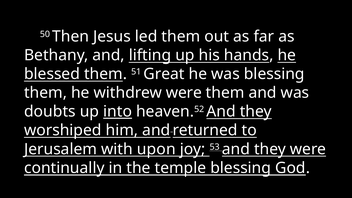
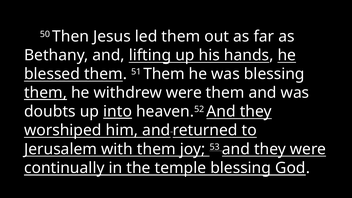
51 Great: Great -> Them
them at (46, 93) underline: none -> present
with upon: upon -> them
